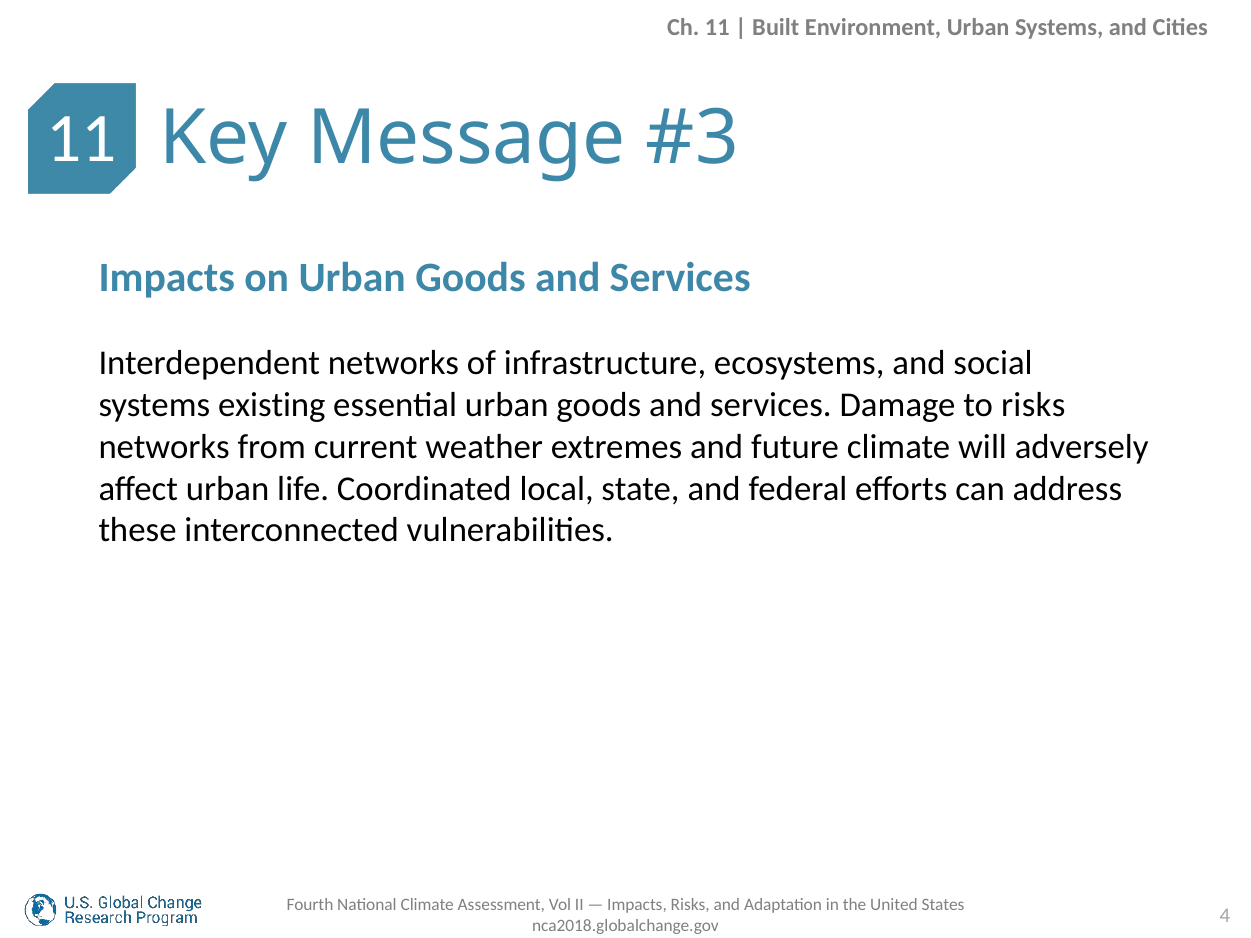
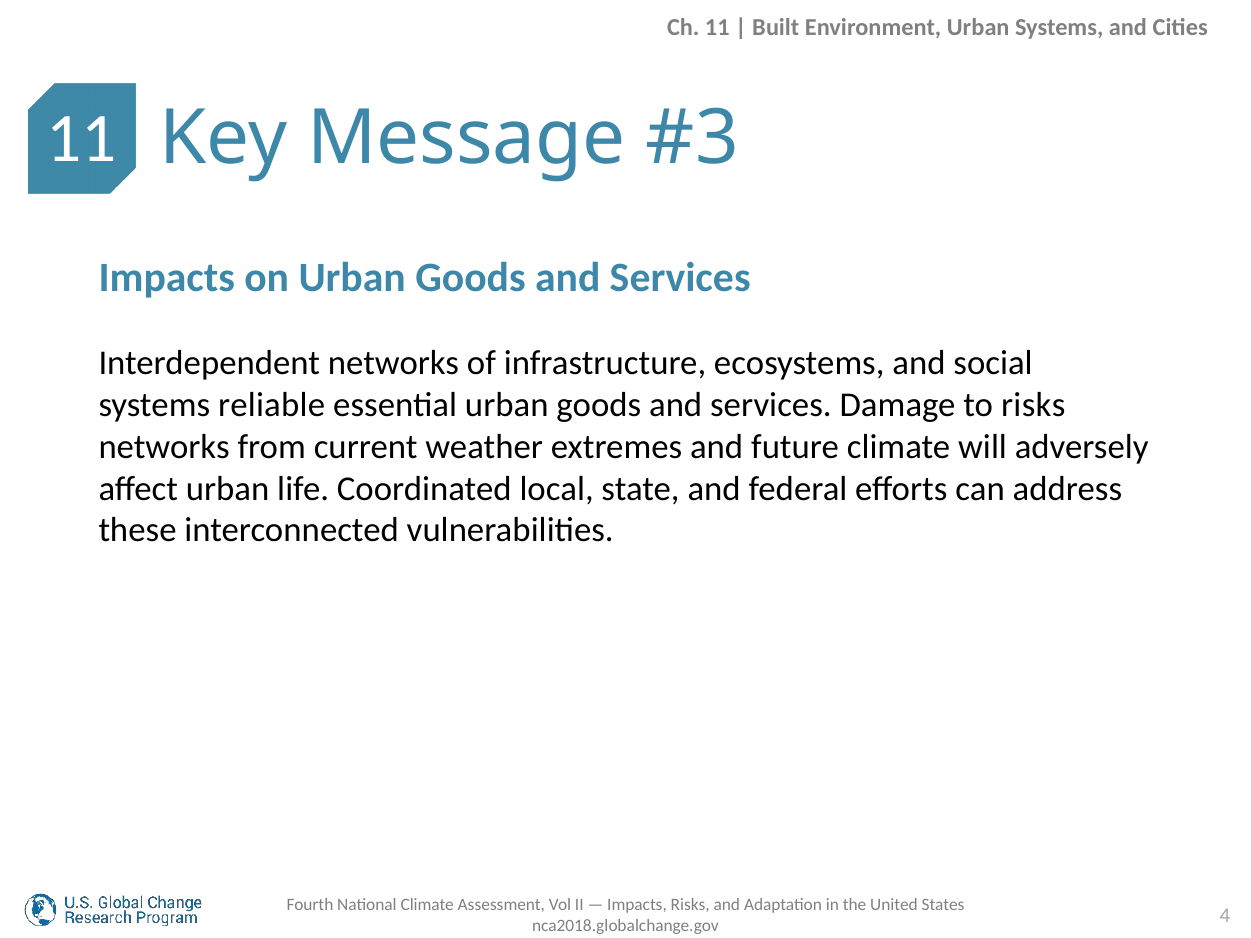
existing: existing -> reliable
